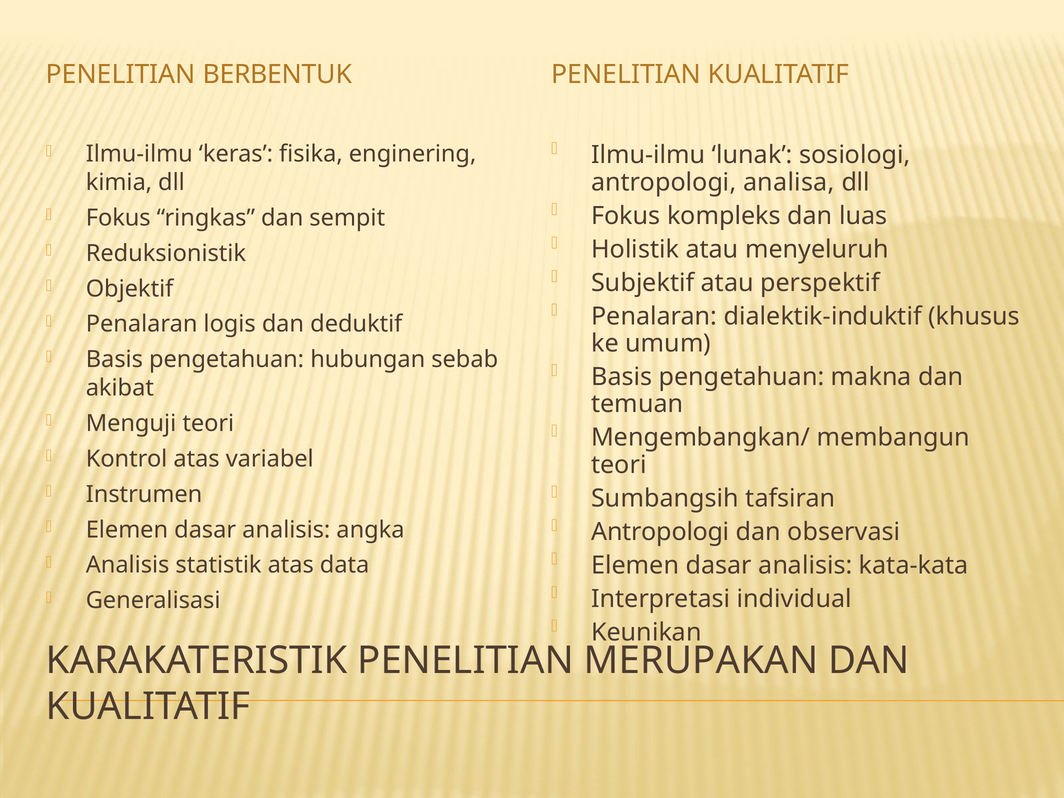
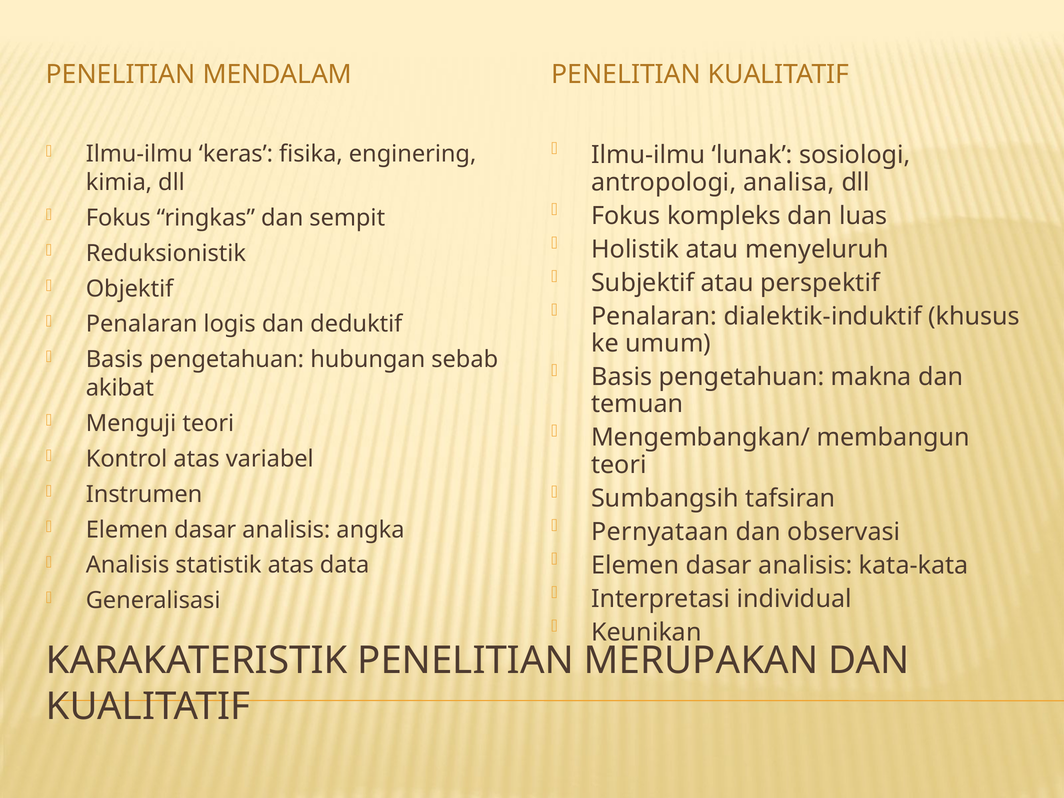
BERBENTUK: BERBENTUK -> MENDALAM
Antropologi at (660, 532): Antropologi -> Pernyataan
